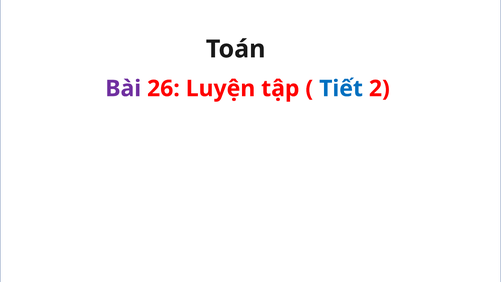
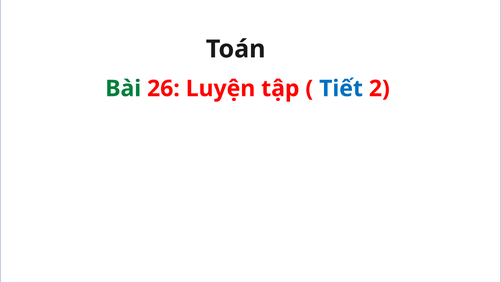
Bài colour: purple -> green
